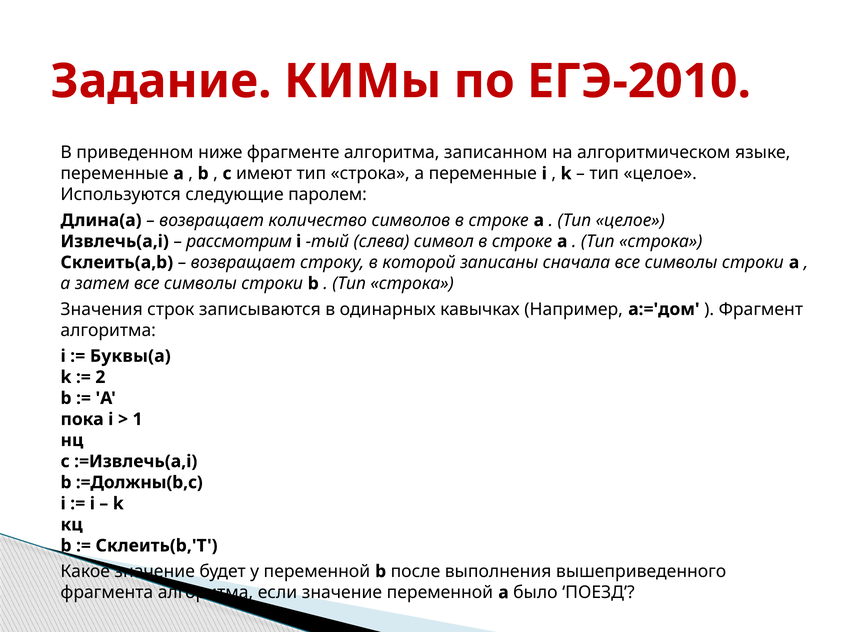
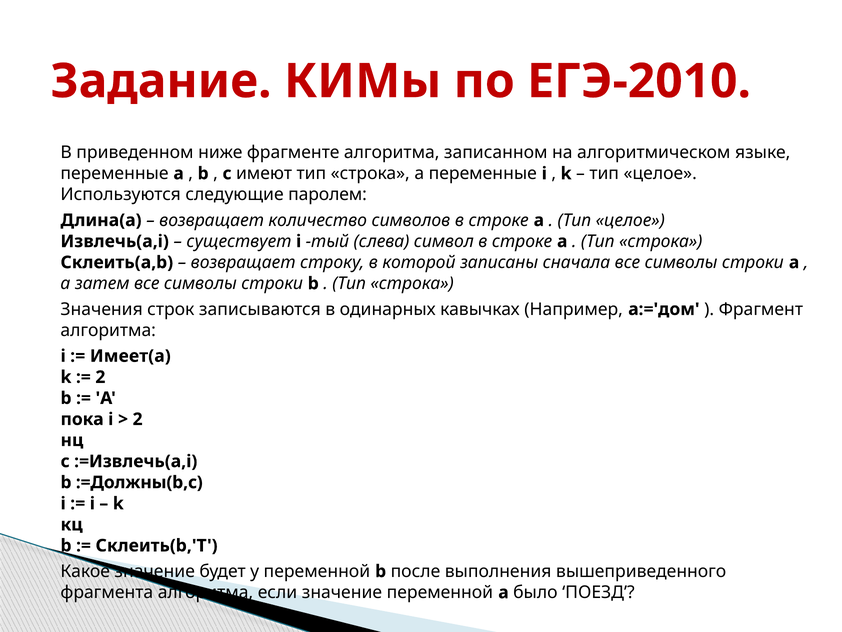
рассмотрим: рассмотрим -> существует
Буквы(a: Буквы(a -> Имеет(a
1 at (138, 419): 1 -> 2
